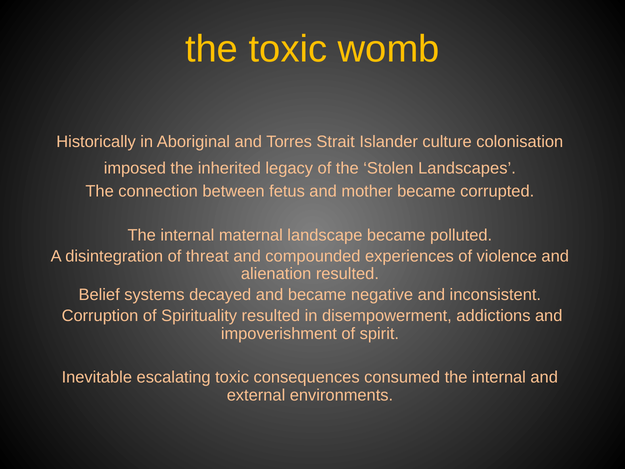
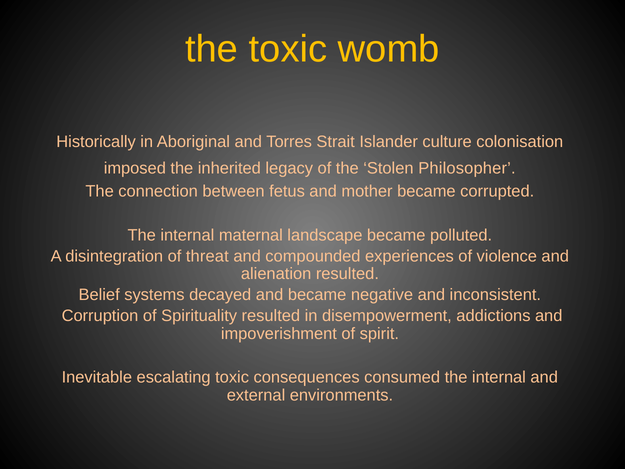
Landscapes: Landscapes -> Philosopher
